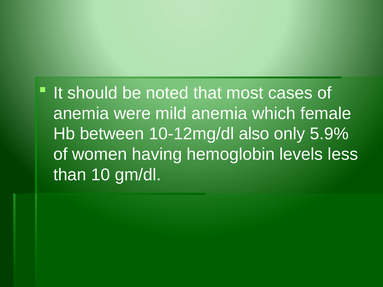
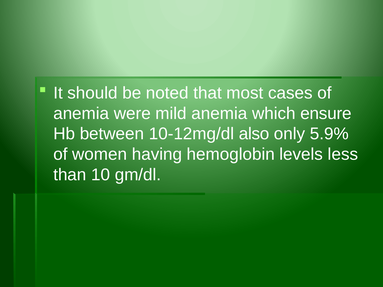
female: female -> ensure
